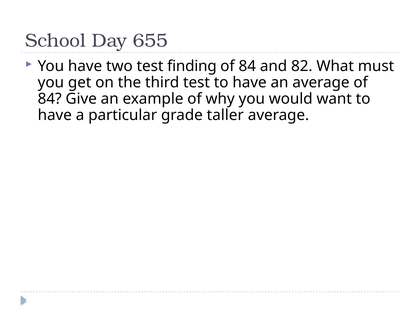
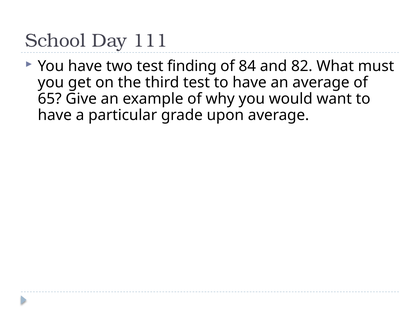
655: 655 -> 111
84 at (50, 99): 84 -> 65
taller: taller -> upon
